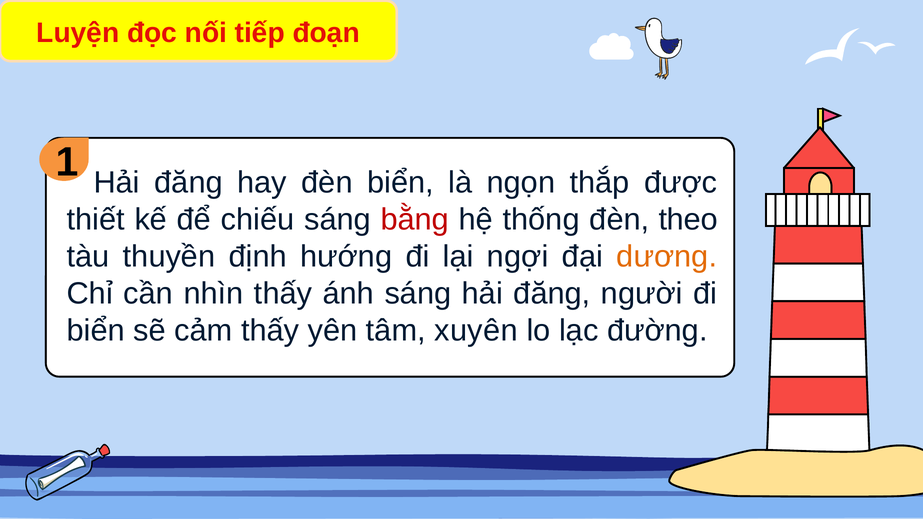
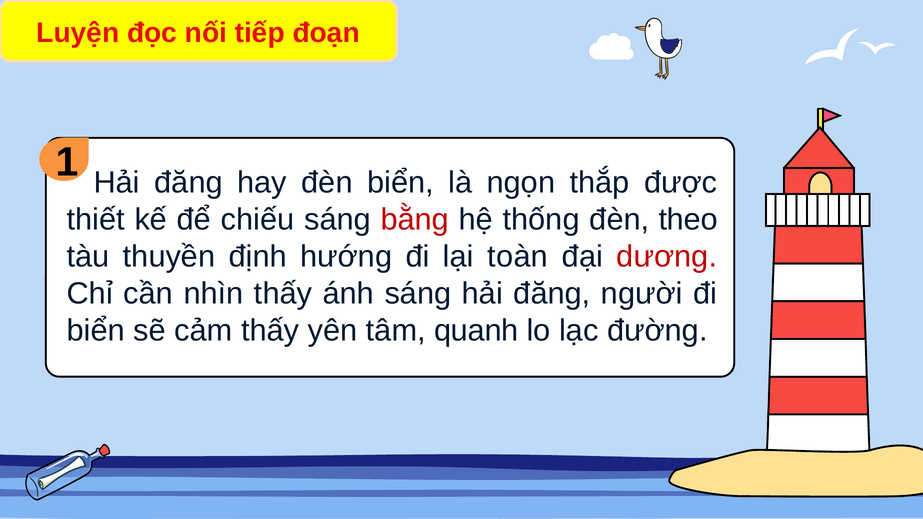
ngợi: ngợi -> toàn
dương colour: orange -> red
xuyên: xuyên -> quanh
